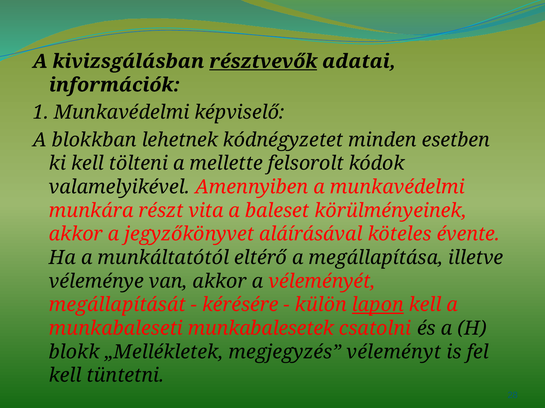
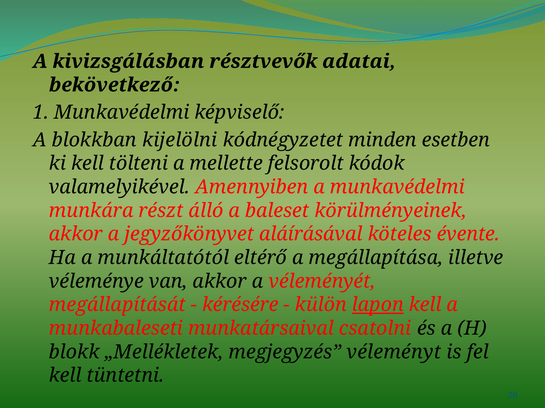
résztvevők underline: present -> none
információk: információk -> bekövetkező
lehetnek: lehetnek -> kijelölni
vita: vita -> álló
munkabalesetek: munkabalesetek -> munkatársaival
